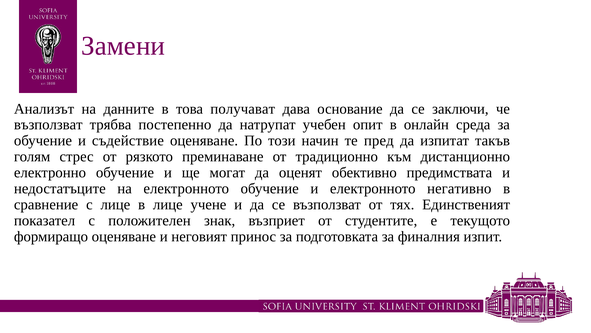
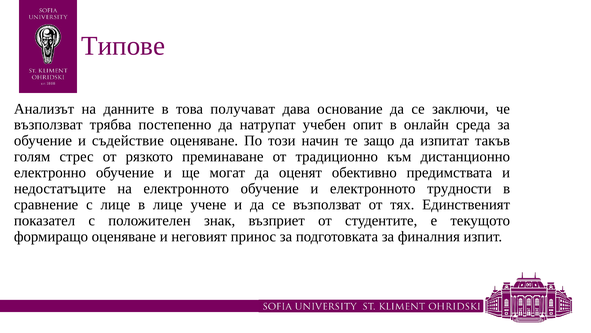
Замени: Замени -> Типове
пред: пред -> защо
негативно: негативно -> трудности
